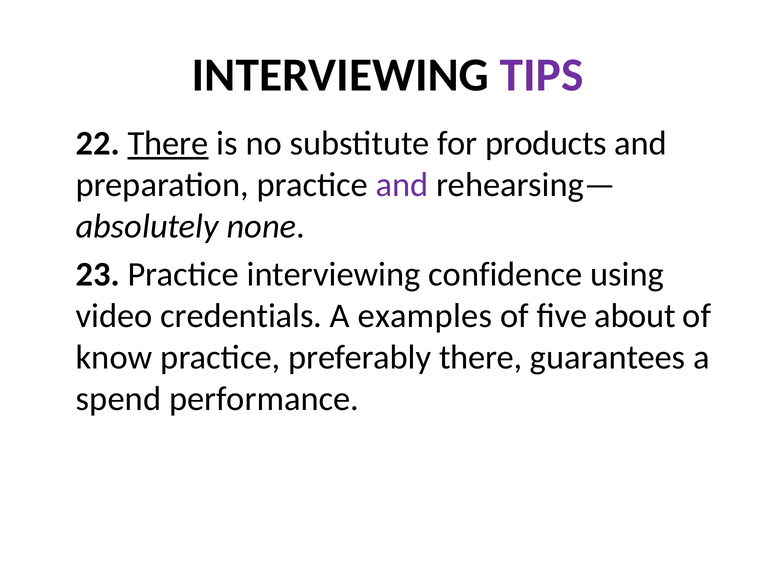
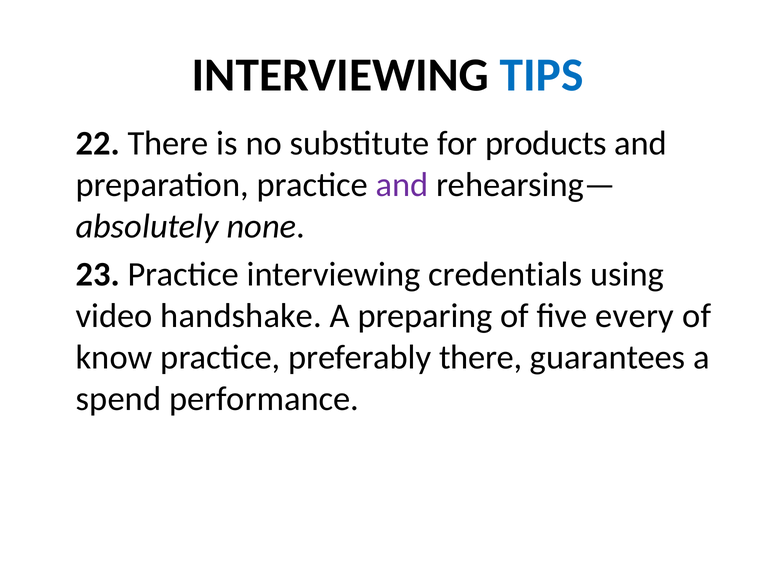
TIPS colour: purple -> blue
There at (168, 143) underline: present -> none
confidence: confidence -> credentials
credentials: credentials -> handshake
examples: examples -> preparing
about: about -> every
